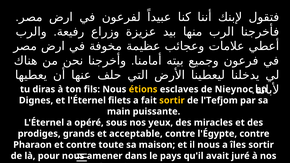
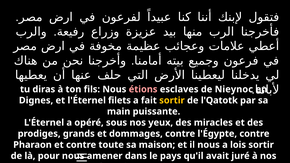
étions colour: yellow -> pink
l'Tefjom: l'Tefjom -> l'Qatotk
acceptable: acceptable -> dommages
îles: îles -> lois
